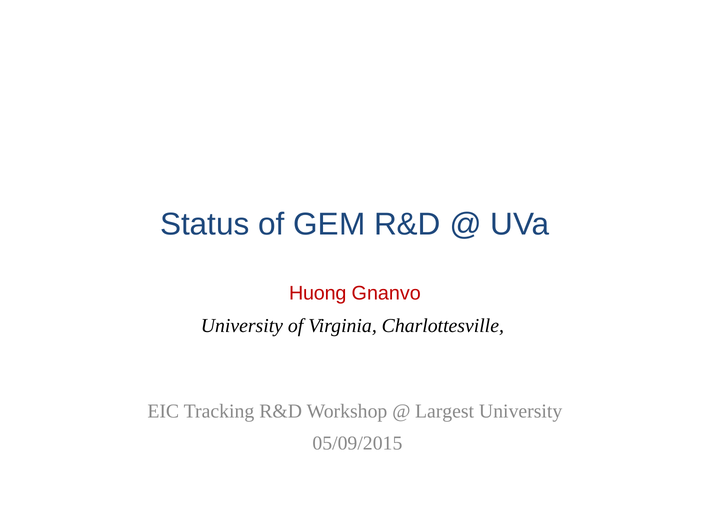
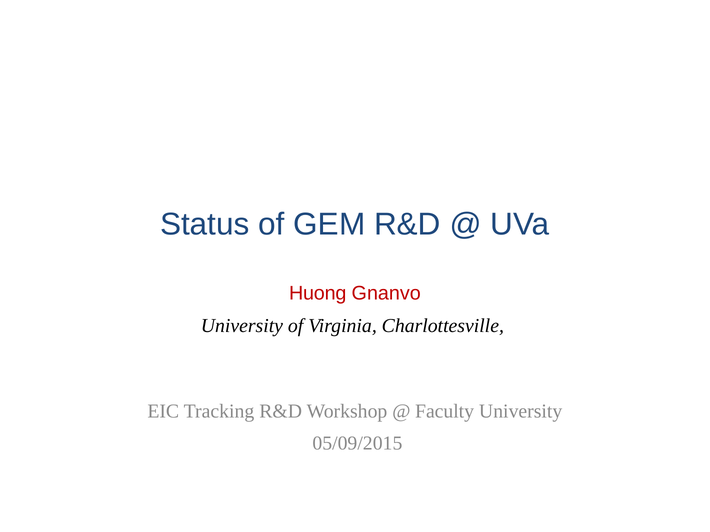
Largest: Largest -> Faculty
